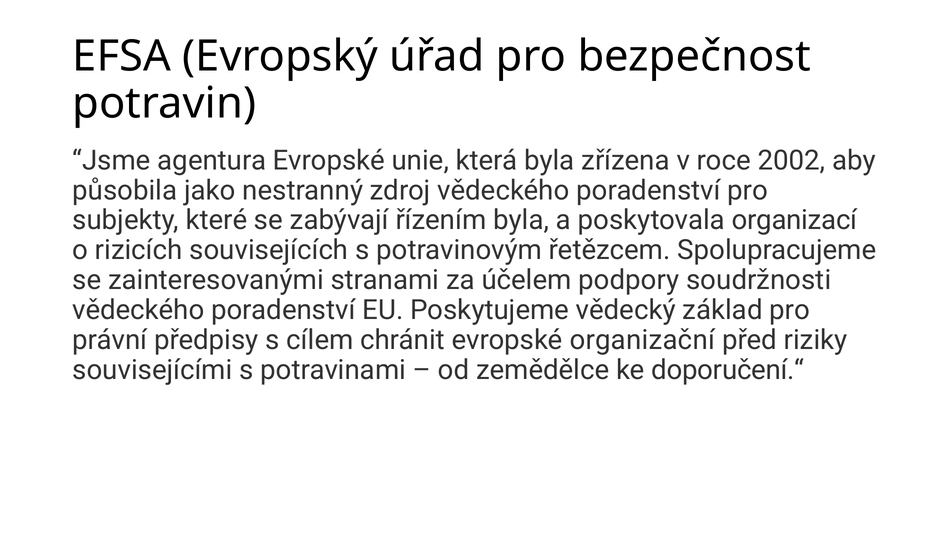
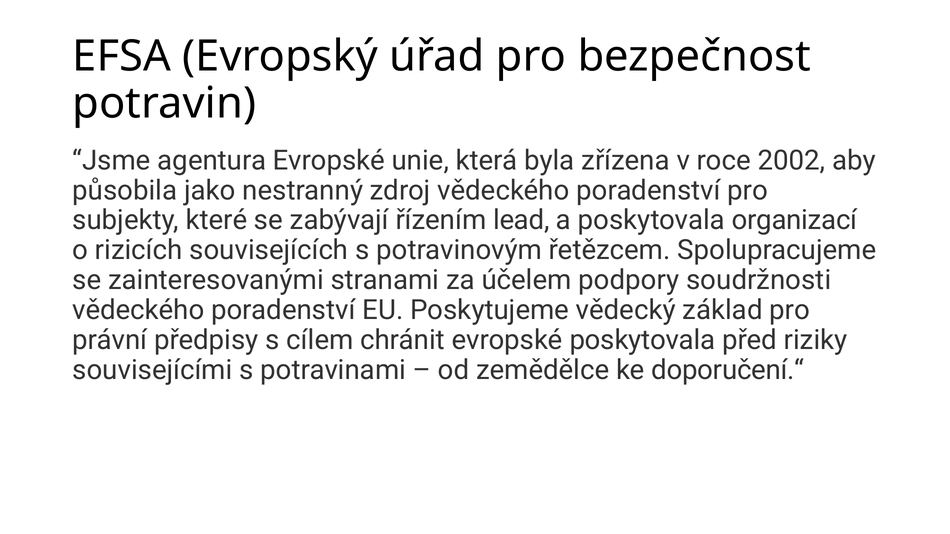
řízením byla: byla -> lead
evropské organizační: organizační -> poskytovala
